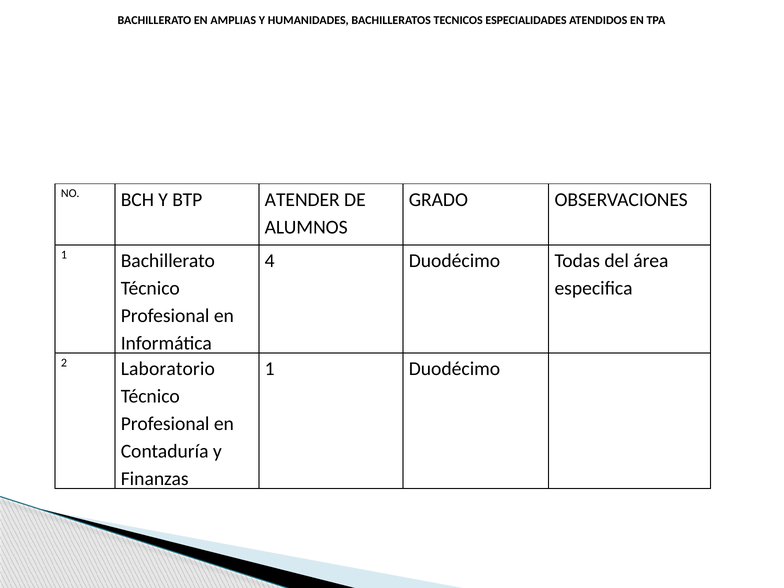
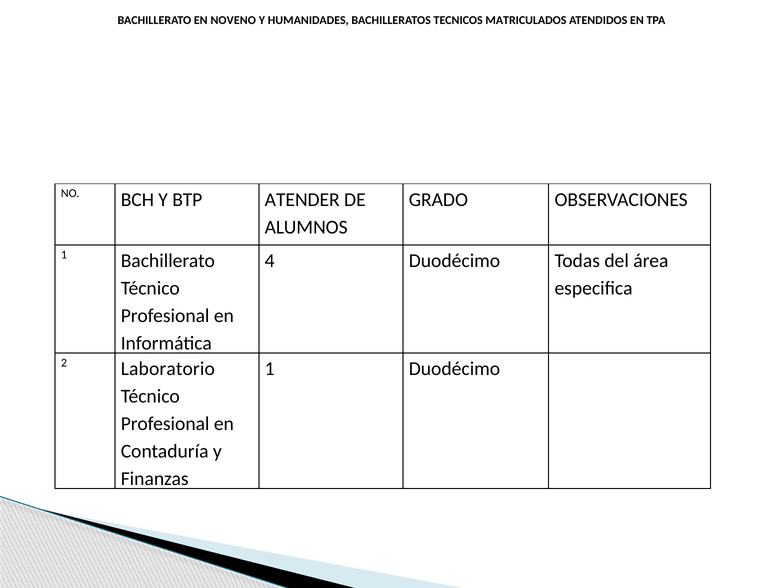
AMPLIAS: AMPLIAS -> NOVENO
ESPECIALIDADES: ESPECIALIDADES -> MATRICULADOS
